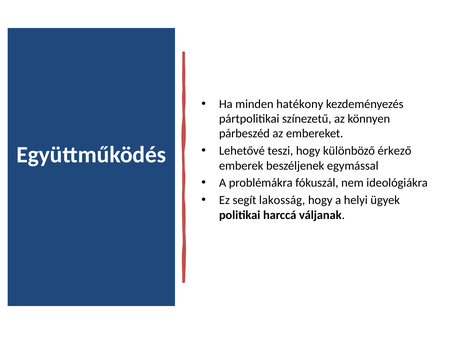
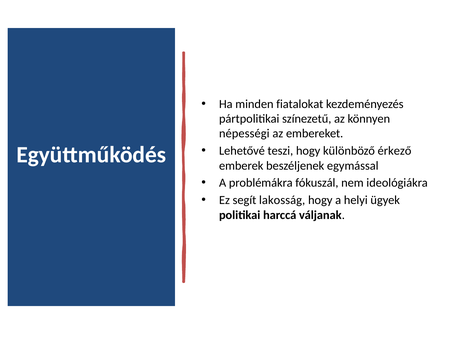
hatékony: hatékony -> fiatalokat
párbeszéd: párbeszéd -> népességi
